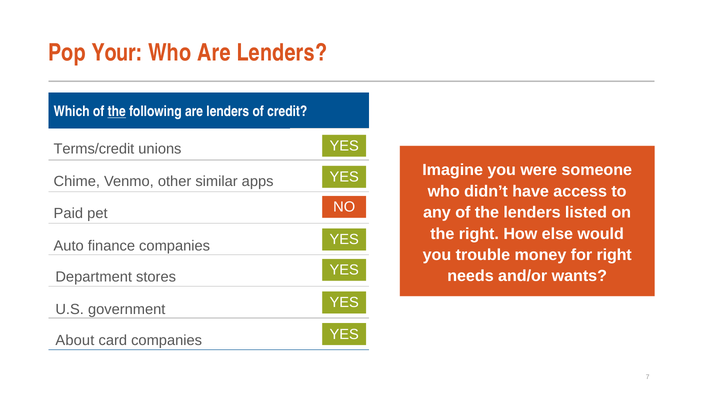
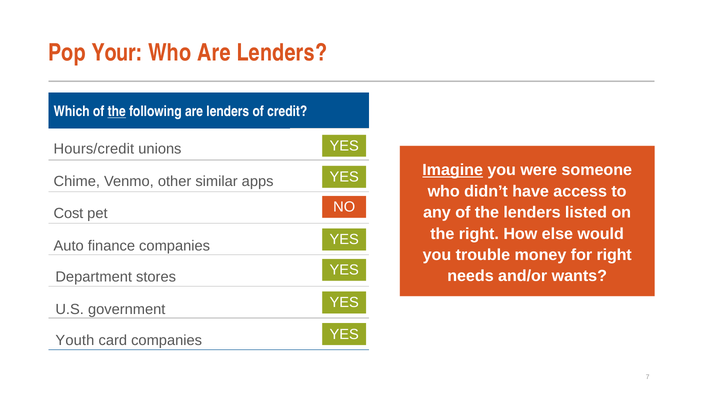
Terms/credit: Terms/credit -> Hours/credit
Imagine underline: none -> present
Paid: Paid -> Cost
About: About -> Youth
